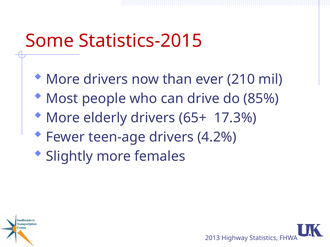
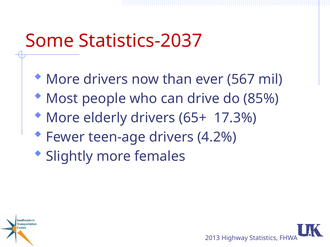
Statistics-2015: Statistics-2015 -> Statistics-2037
210: 210 -> 567
